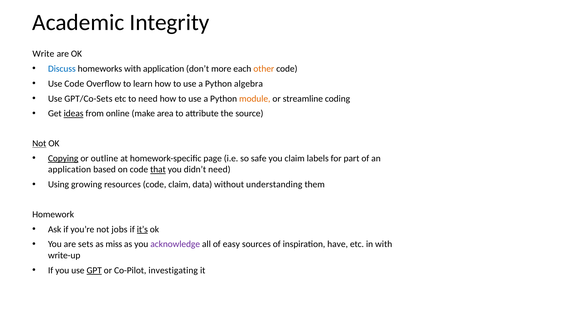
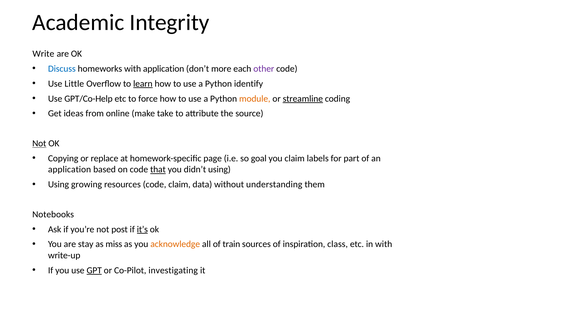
other colour: orange -> purple
Use Code: Code -> Little
learn underline: none -> present
algebra: algebra -> identify
GPT/Co-Sets: GPT/Co-Sets -> GPT/Co-Help
to need: need -> force
streamline underline: none -> present
ideas underline: present -> none
area: area -> take
Copying underline: present -> none
outline: outline -> replace
safe: safe -> goal
didn’t need: need -> using
Homework: Homework -> Notebooks
jobs: jobs -> post
sets: sets -> stay
acknowledge colour: purple -> orange
easy: easy -> train
have: have -> class
